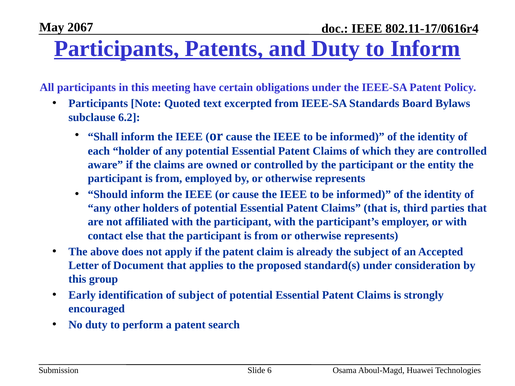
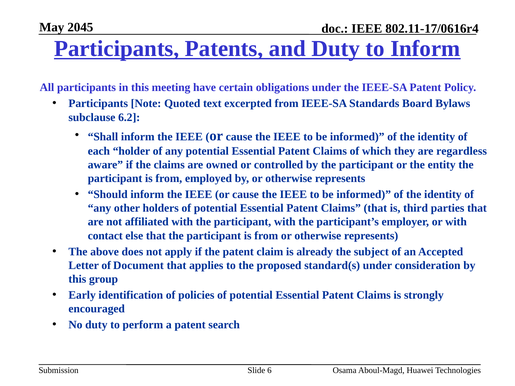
2067: 2067 -> 2045
are controlled: controlled -> regardless
of subject: subject -> policies
